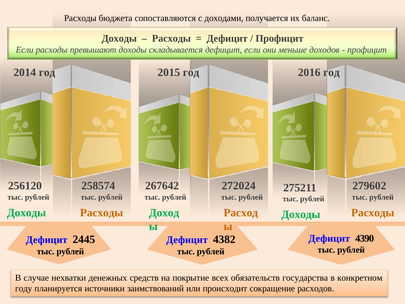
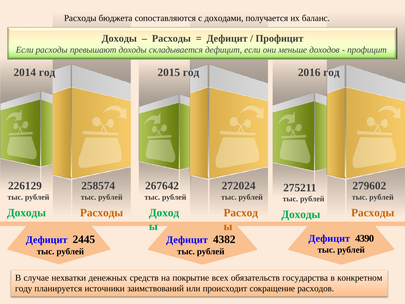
256120: 256120 -> 226129
